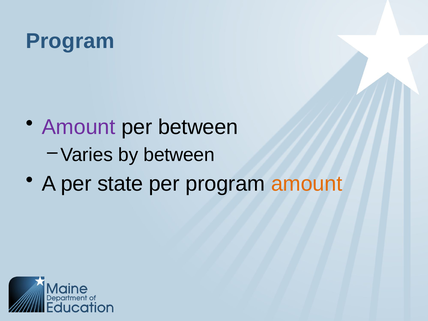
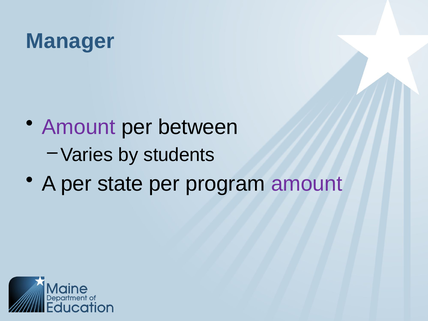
Program at (70, 41): Program -> Manager
by between: between -> students
amount at (307, 184) colour: orange -> purple
